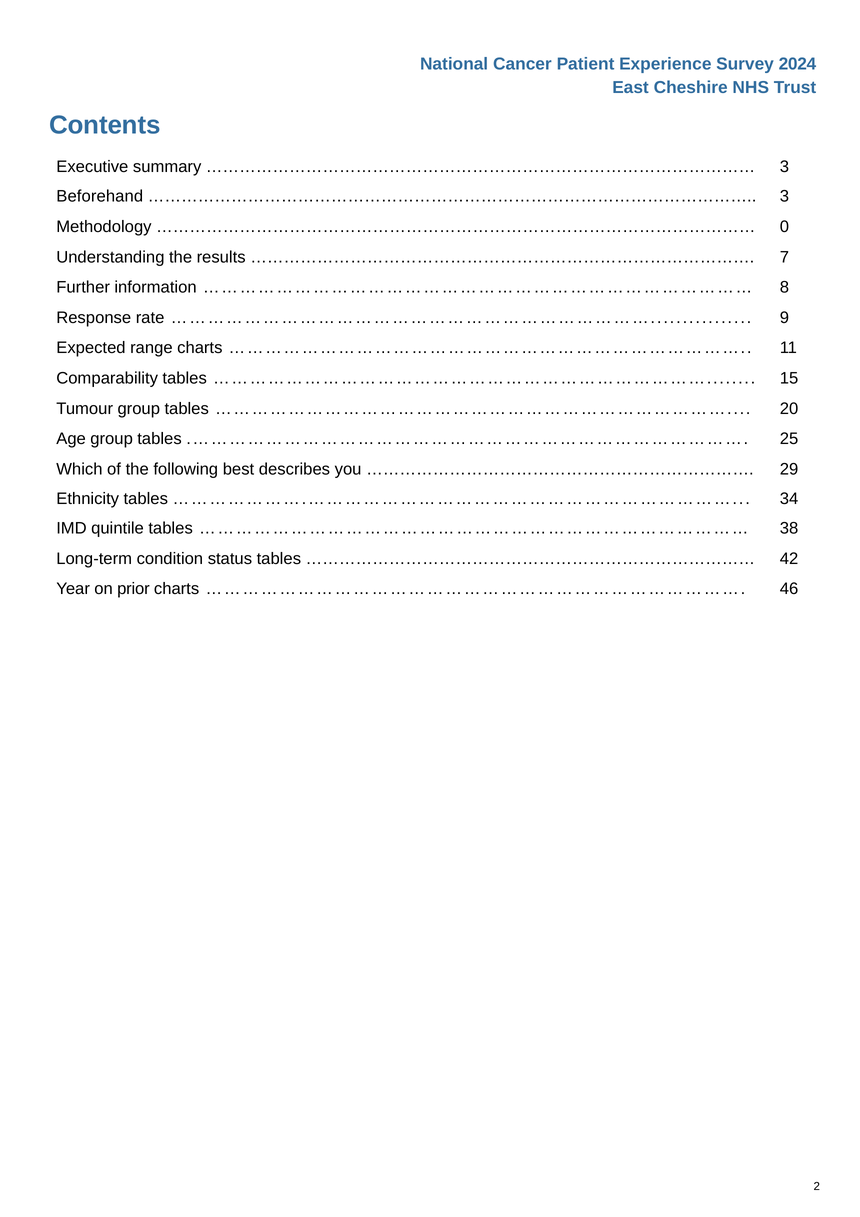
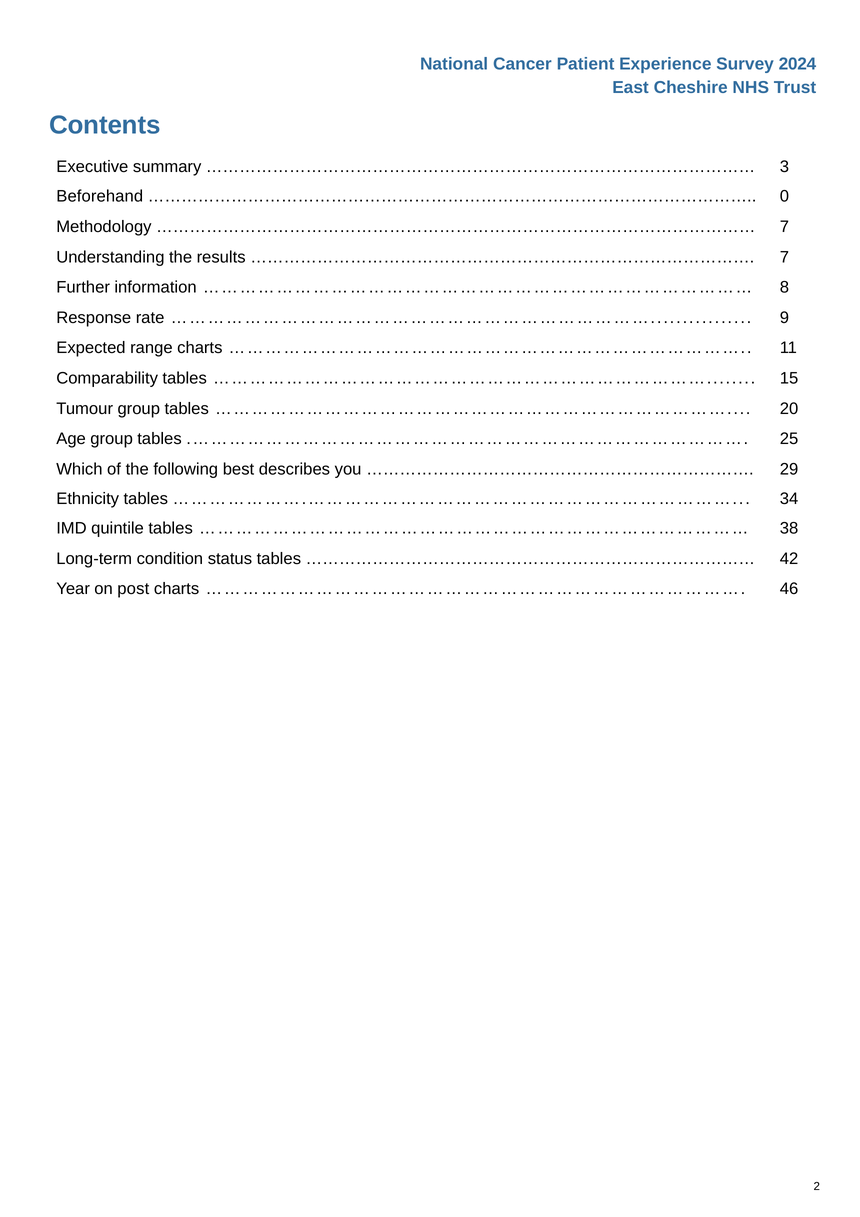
3 at (784, 196): 3 -> 0
0 at (784, 227): 0 -> 7
prior: prior -> post
